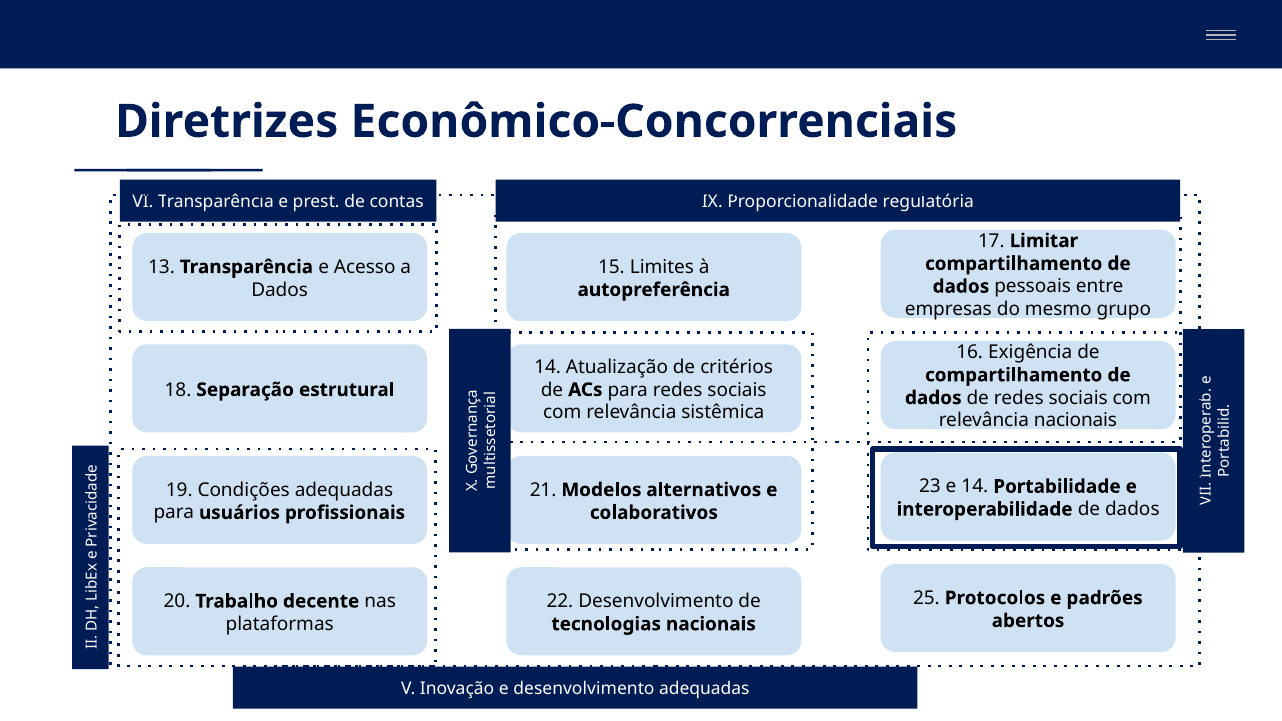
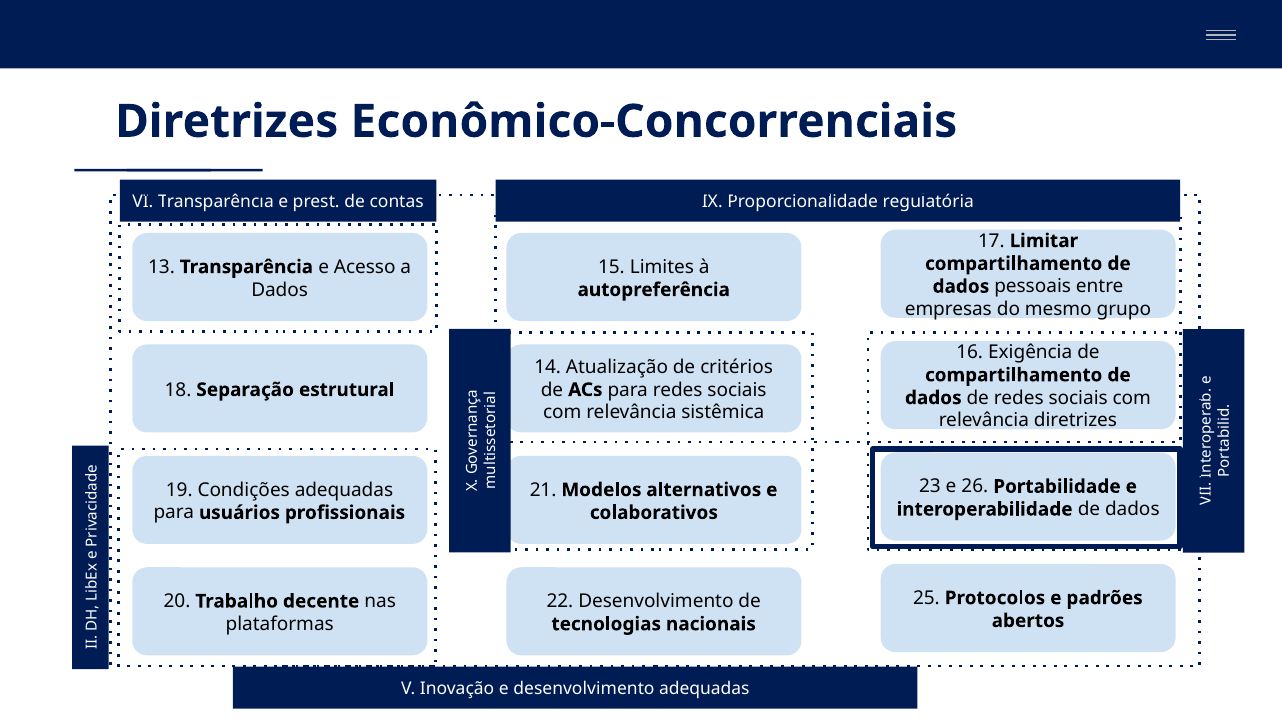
relevância nacionais: nacionais -> diretrizes
e 14: 14 -> 26
